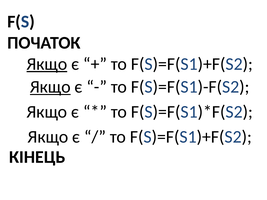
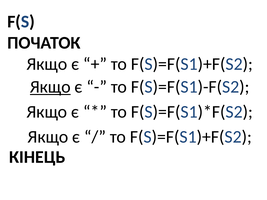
Якщо at (47, 64) underline: present -> none
